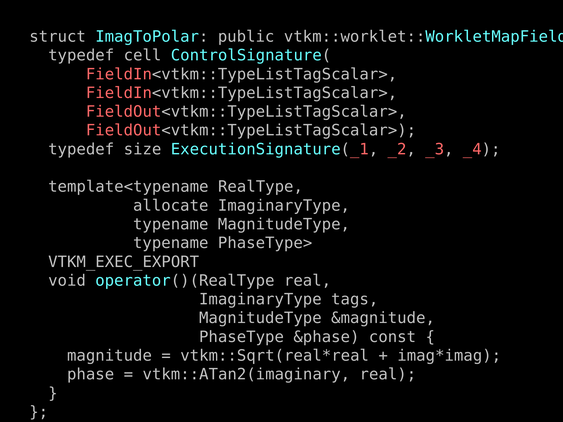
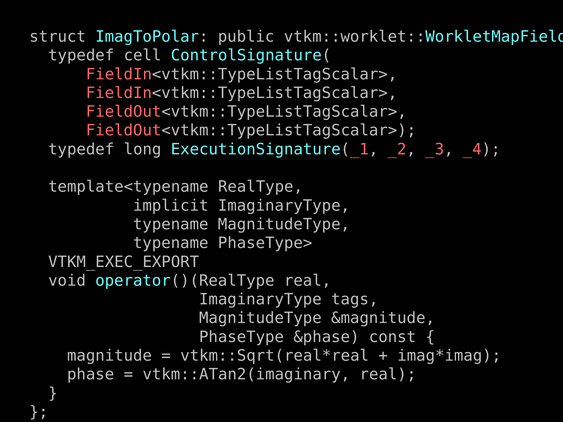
size: size -> long
allocate: allocate -> implicit
